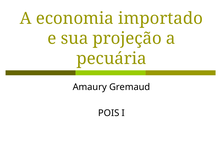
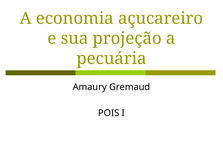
importado: importado -> açucareiro
